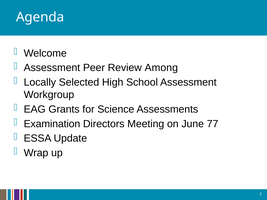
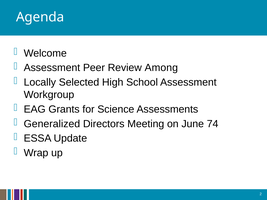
Examination: Examination -> Generalized
77: 77 -> 74
